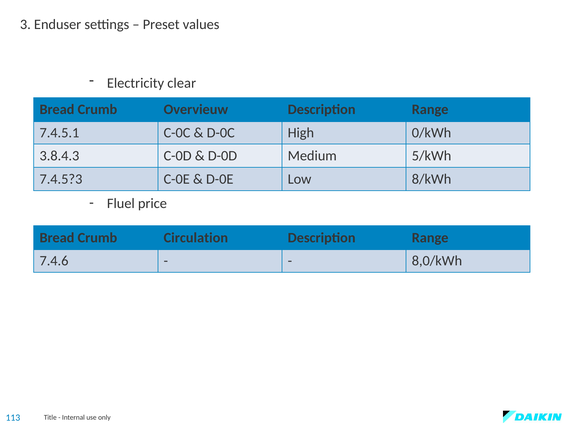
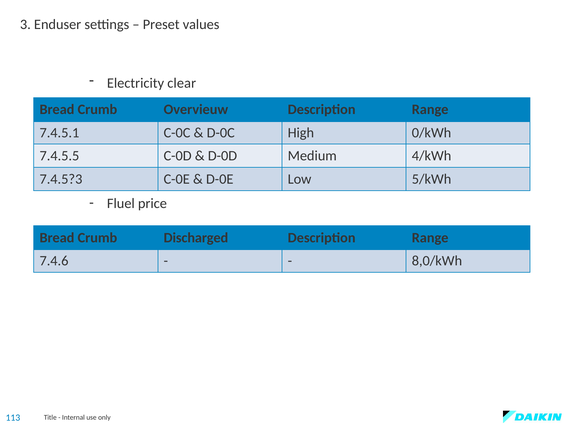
3.8.4.3: 3.8.4.3 -> 7.4.5.5
5/kWh: 5/kWh -> 4/kWh
8/kWh: 8/kWh -> 5/kWh
Circulation: Circulation -> Discharged
